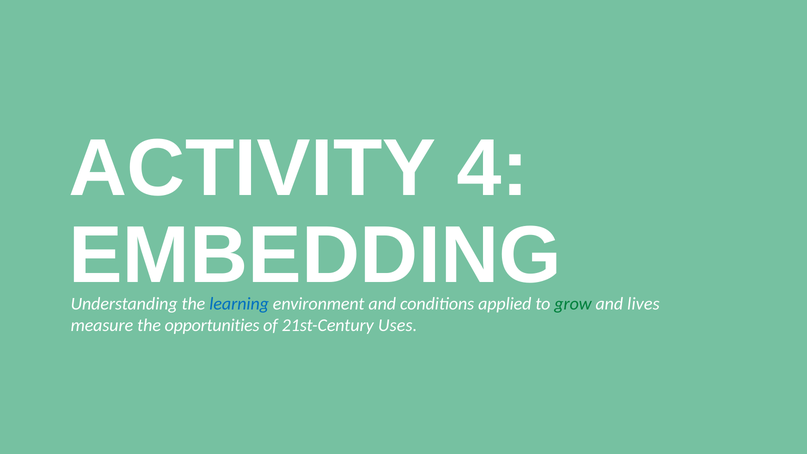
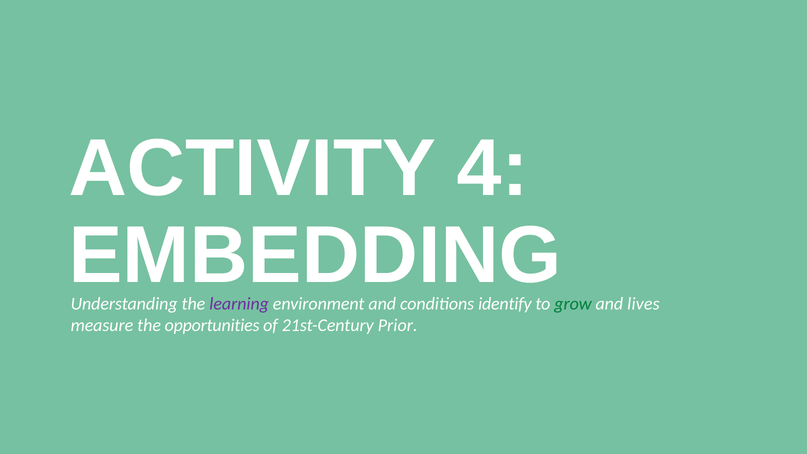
learning colour: blue -> purple
applied: applied -> identify
Uses: Uses -> Prior
